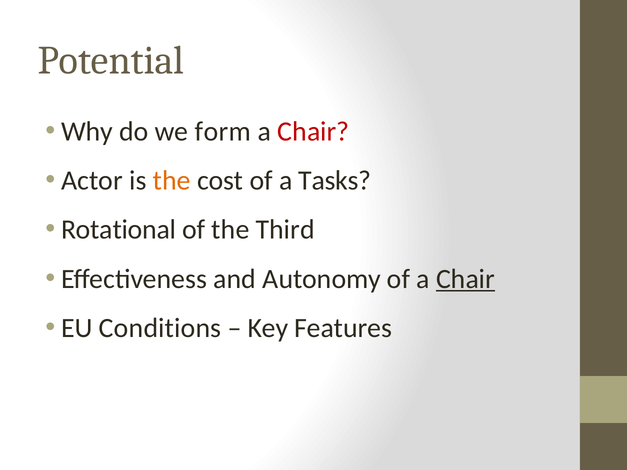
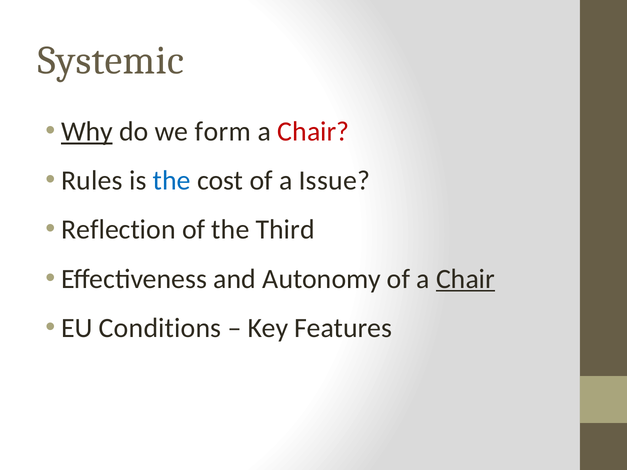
Potential: Potential -> Systemic
Why underline: none -> present
Actor: Actor -> Rules
the at (172, 181) colour: orange -> blue
Tasks: Tasks -> Issue
Rotational: Rotational -> Reflection
